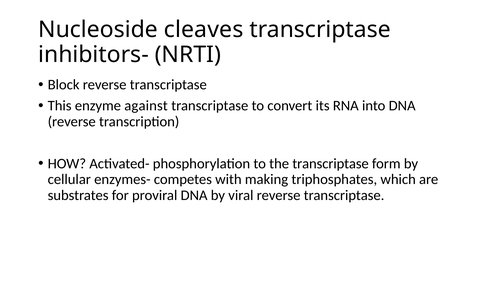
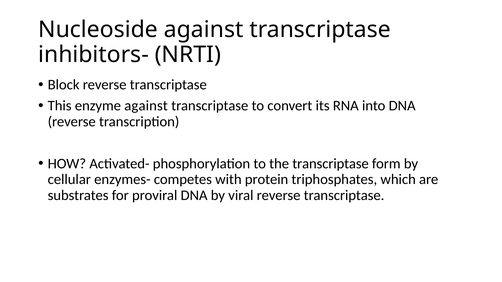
Nucleoside cleaves: cleaves -> against
making: making -> protein
